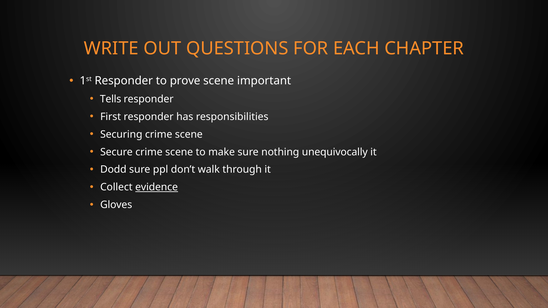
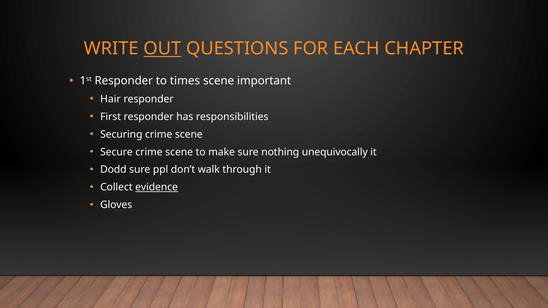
OUT underline: none -> present
prove: prove -> times
Tells: Tells -> Hair
